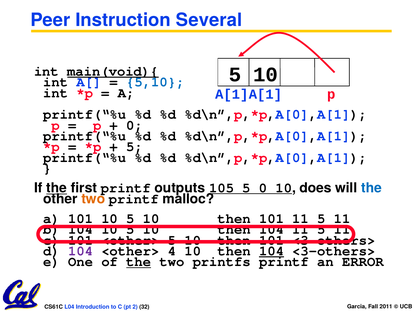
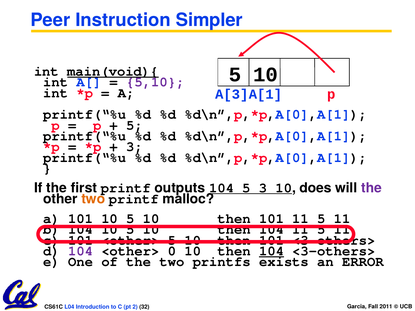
Several: Several -> Simpler
5,10 colour: blue -> purple
A[1 at (232, 94): A[1 -> A[3
0 at (135, 125): 0 -> 5
5 at (135, 147): 5 -> 3
the at (57, 188) underline: present -> none
outputs 105: 105 -> 104
5 0: 0 -> 3
the at (372, 188) colour: blue -> purple
4: 4 -> 0
the at (139, 262) underline: present -> none
printfs printf: printf -> exists
